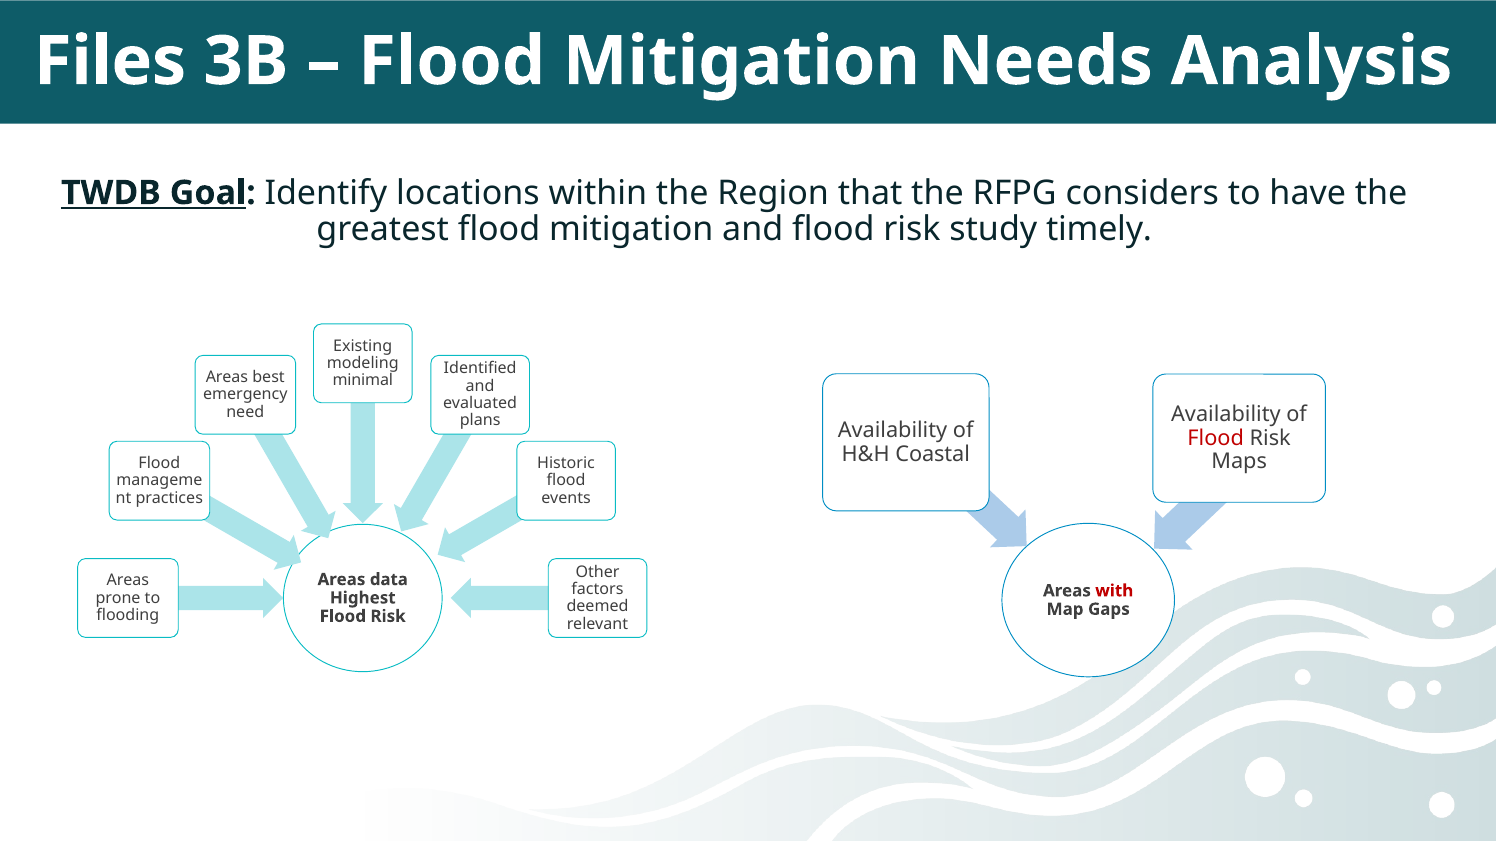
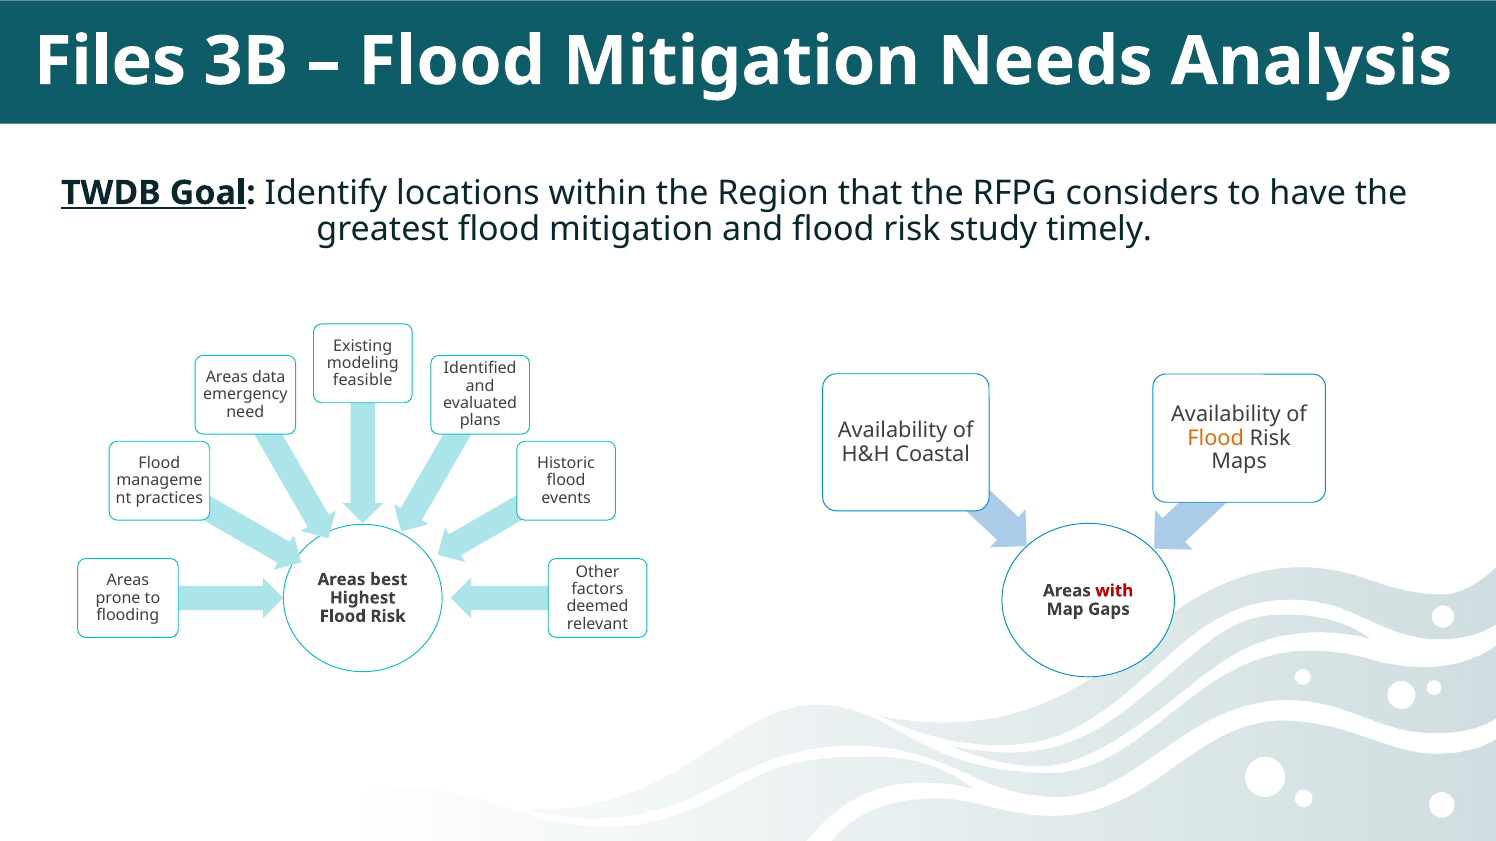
best: best -> data
minimal: minimal -> feasible
Flood at (1216, 438) colour: red -> orange
data: data -> best
